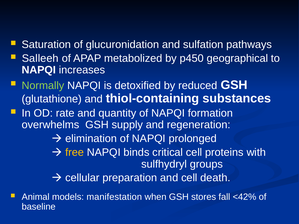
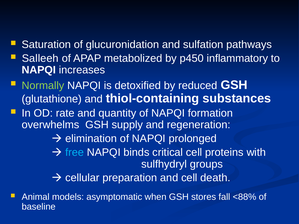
geographical: geographical -> inflammatory
free colour: yellow -> light blue
manifestation: manifestation -> asymptomatic
<42%: <42% -> <88%
